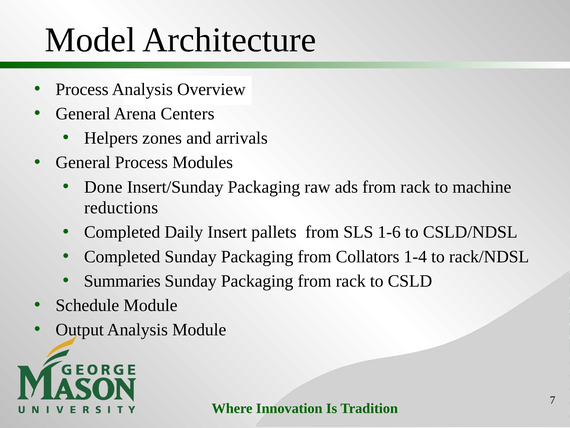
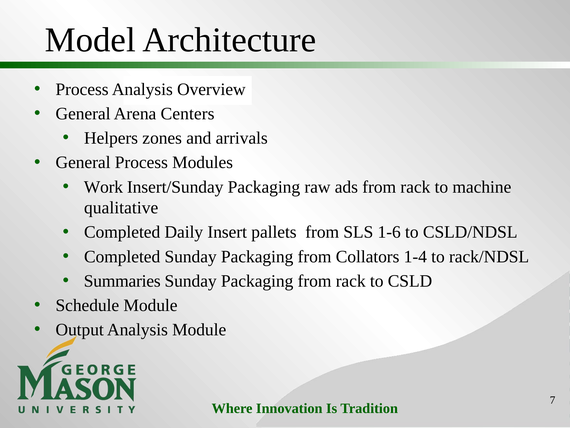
Done: Done -> Work
reductions: reductions -> qualitative
